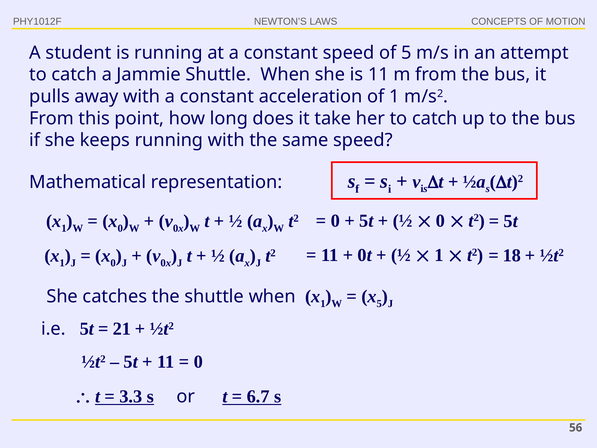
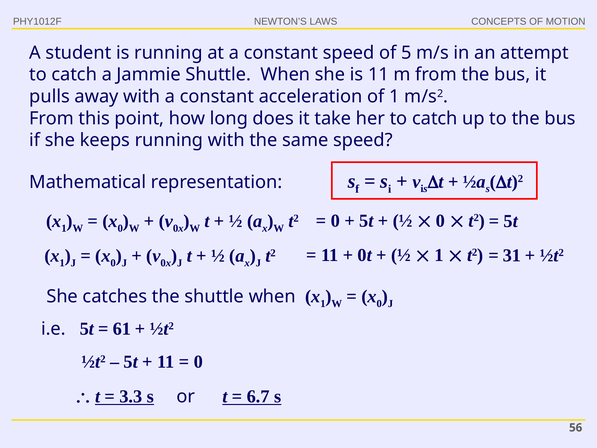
18: 18 -> 31
5 at (379, 303): 5 -> 0
21: 21 -> 61
